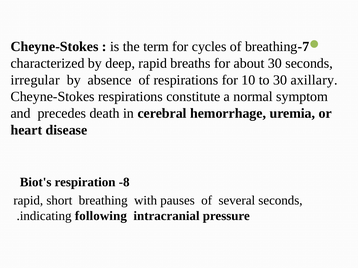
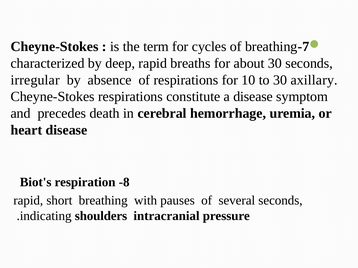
a normal: normal -> disease
following: following -> shoulders
